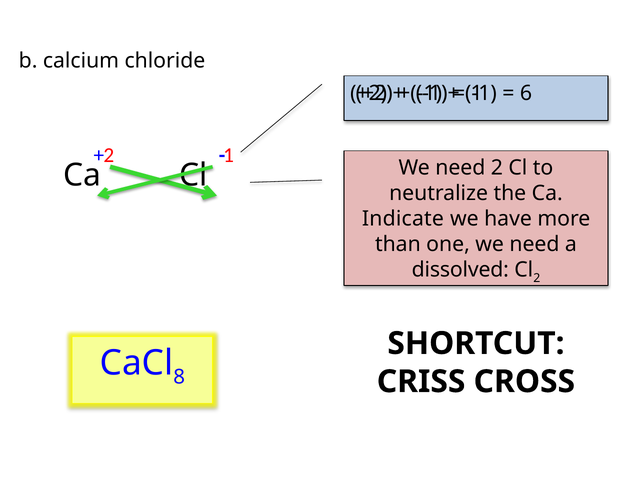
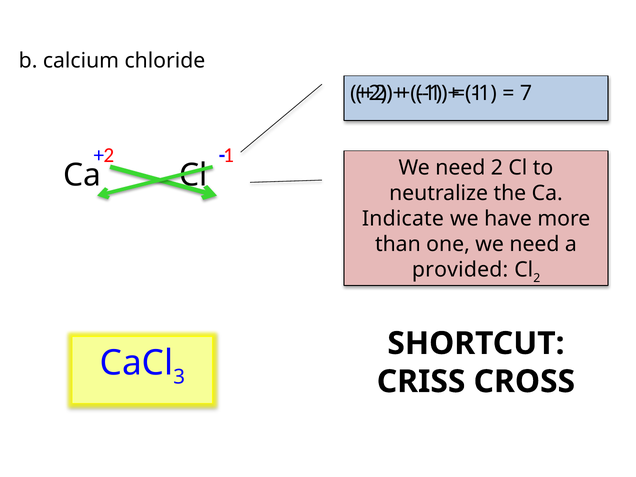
6: 6 -> 7
dissolved: dissolved -> provided
8: 8 -> 3
